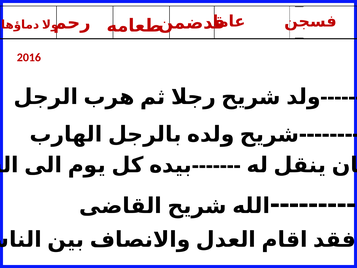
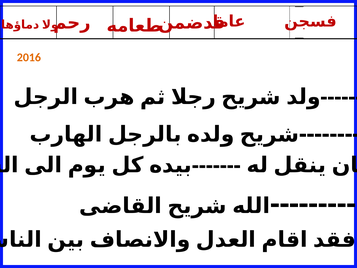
2016 colour: red -> orange
